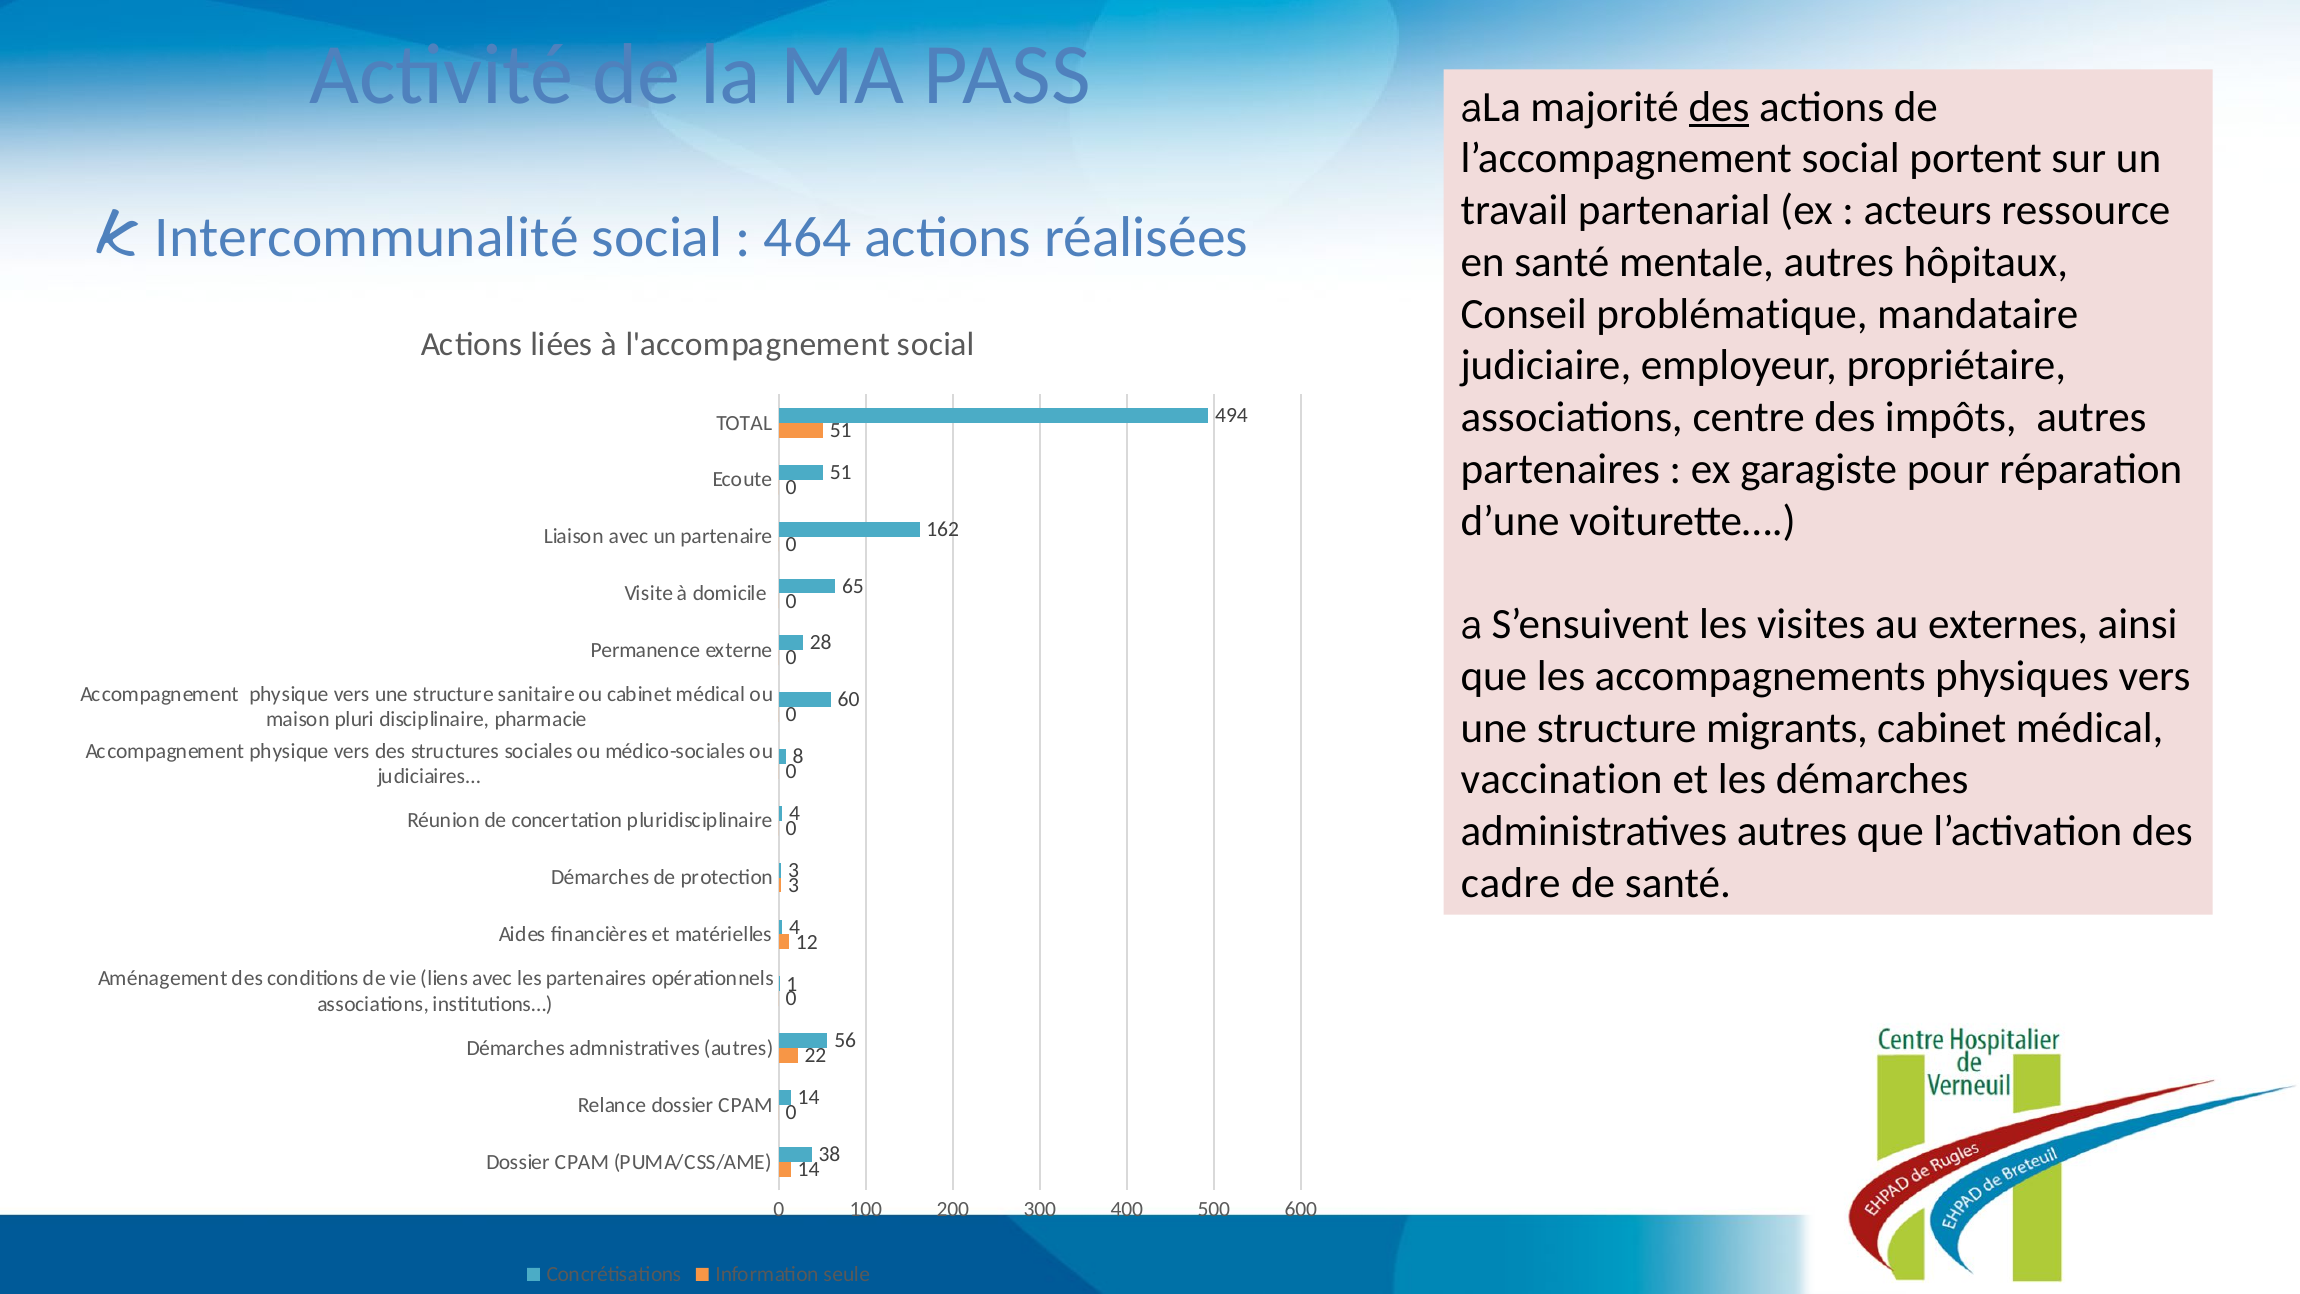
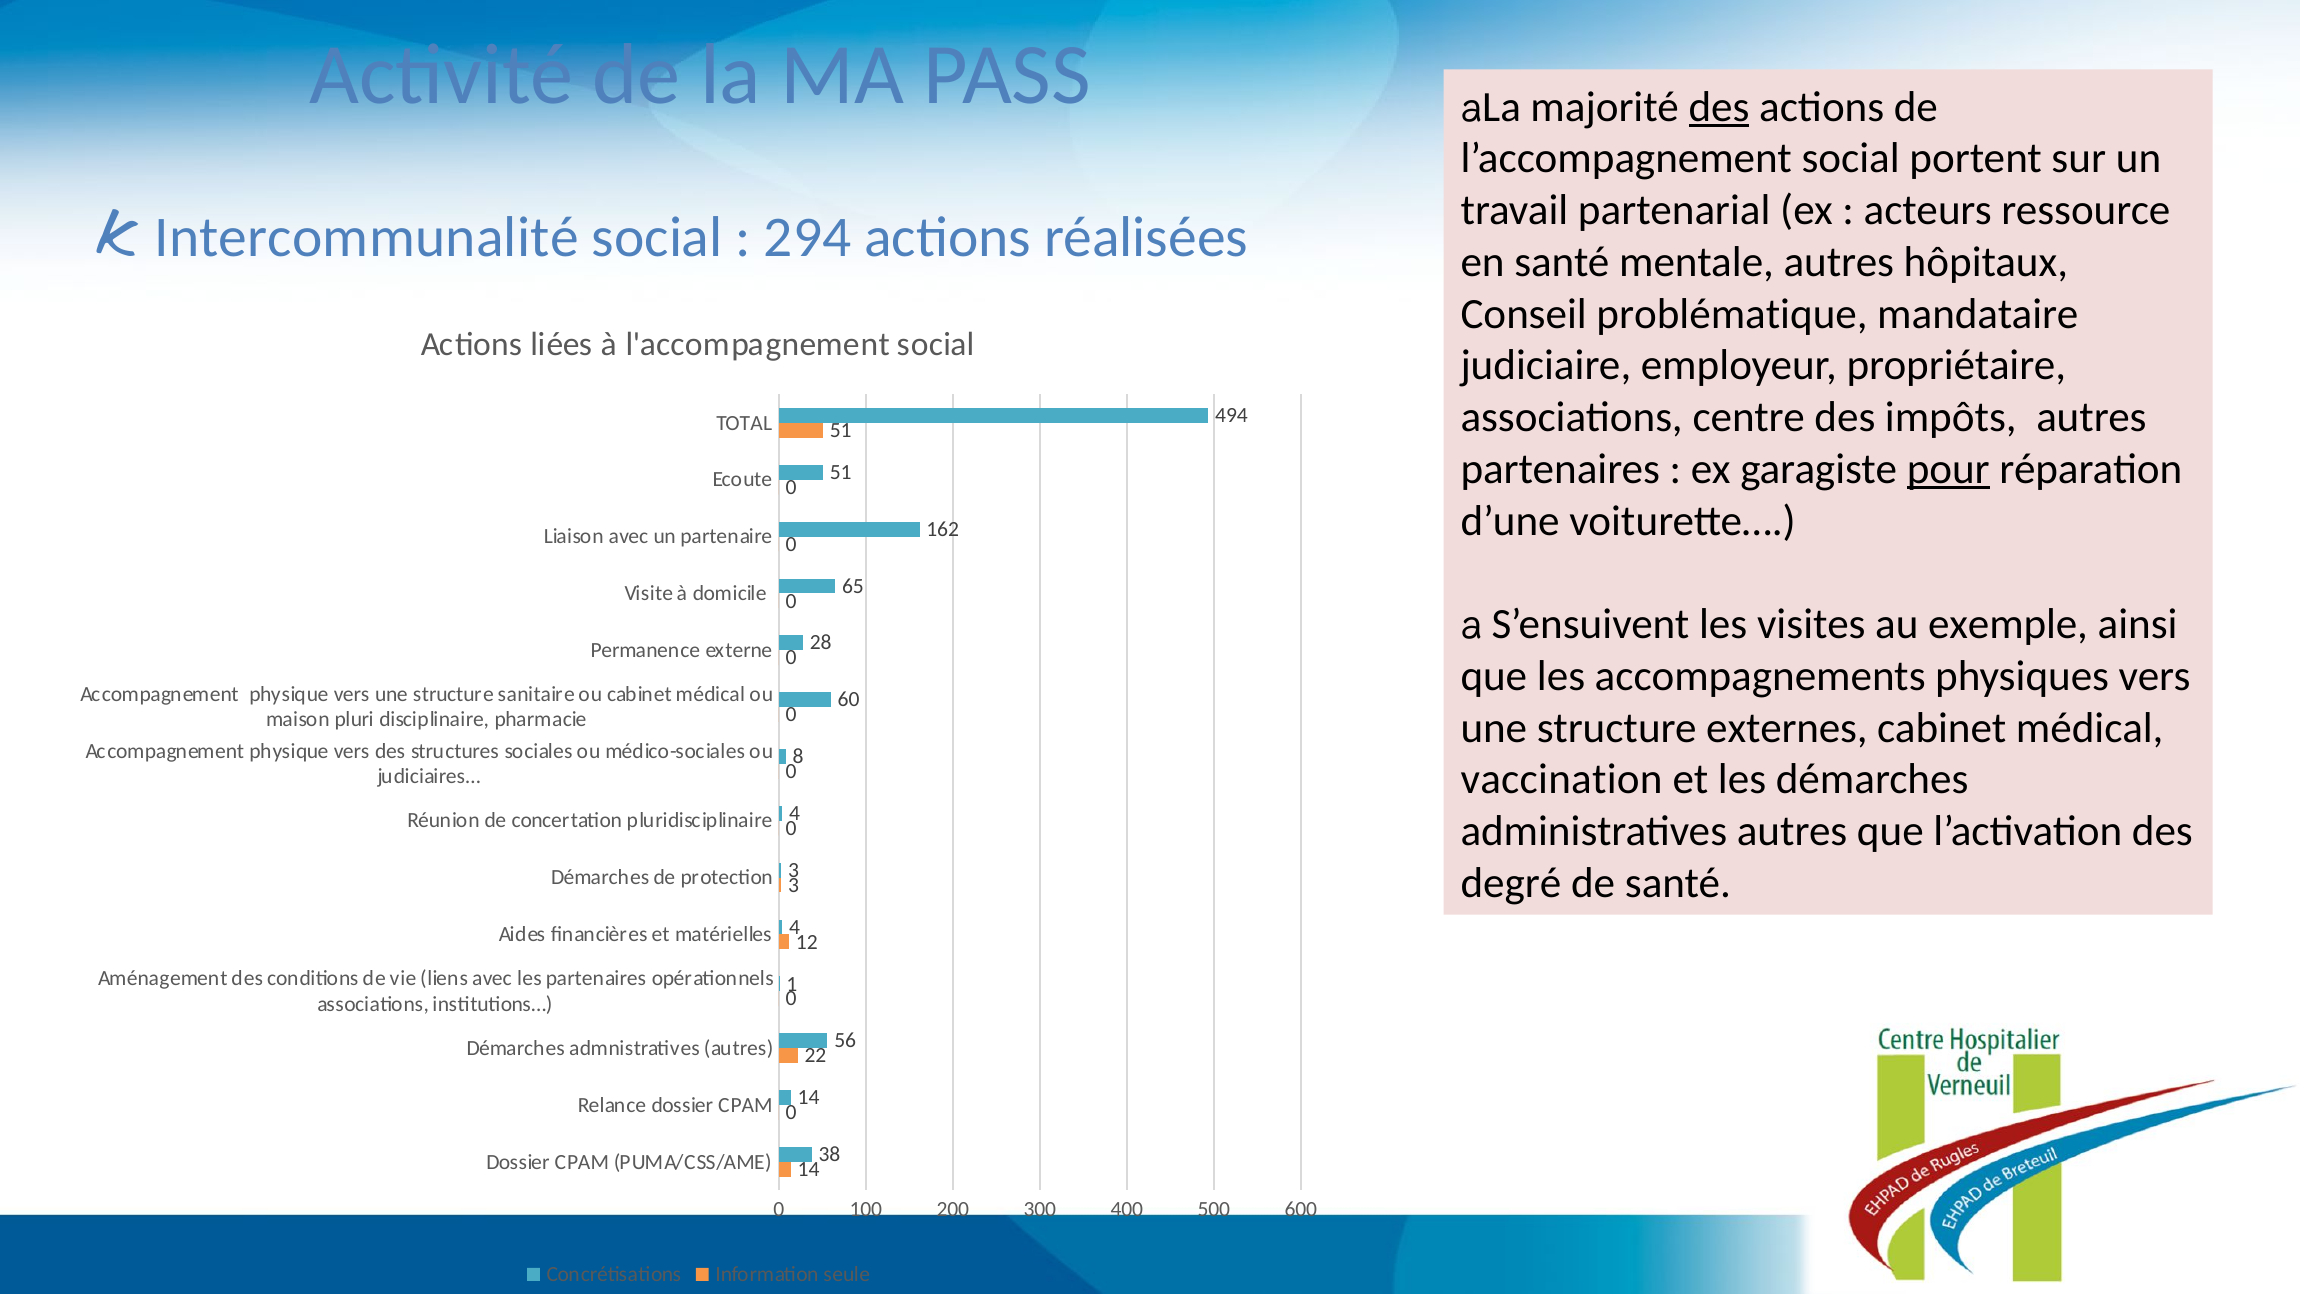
464: 464 -> 294
pour underline: none -> present
externes: externes -> exemple
migrants: migrants -> externes
cadre: cadre -> degré
